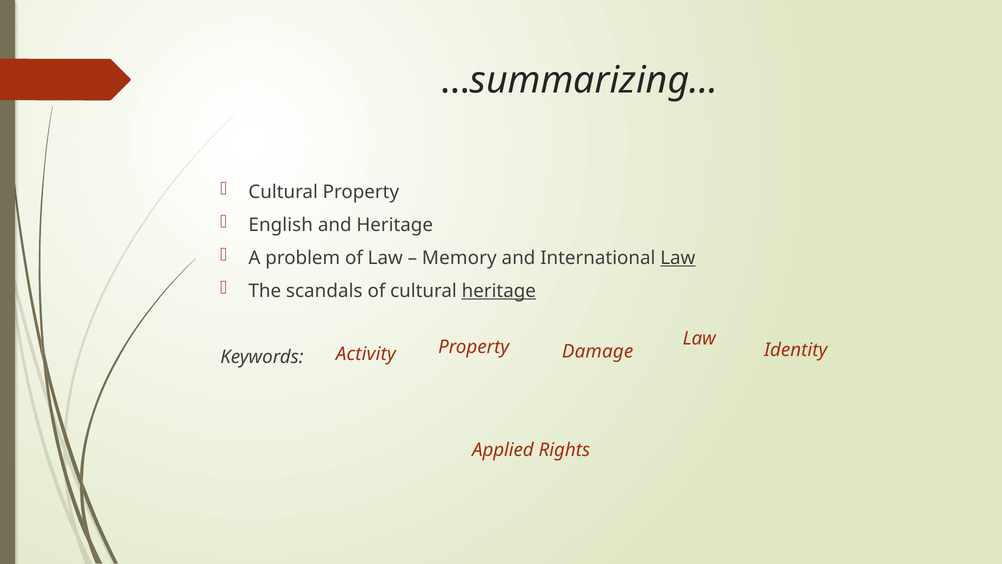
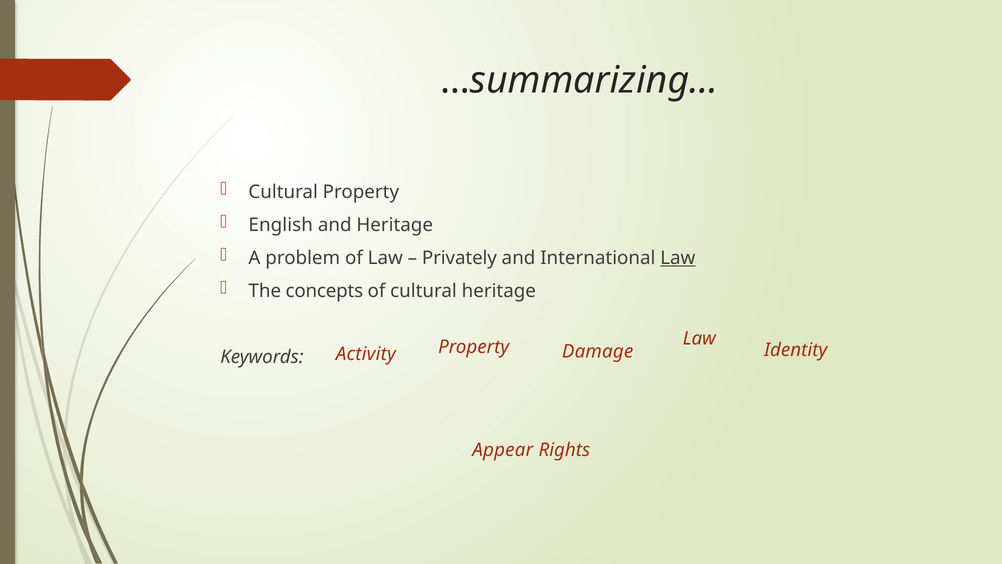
Memory: Memory -> Privately
scandals: scandals -> concepts
heritage at (499, 291) underline: present -> none
Applied: Applied -> Appear
